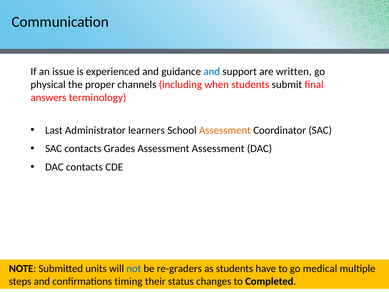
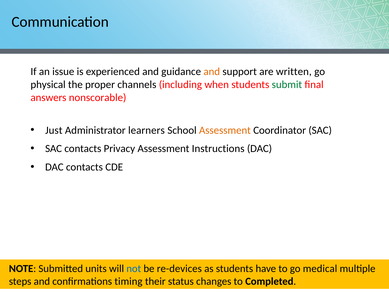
and at (212, 71) colour: blue -> orange
submit colour: black -> green
terminology: terminology -> nonscorable
Last: Last -> Just
Grades: Grades -> Privacy
Assessment Assessment: Assessment -> Instructions
re-graders: re-graders -> re-devices
